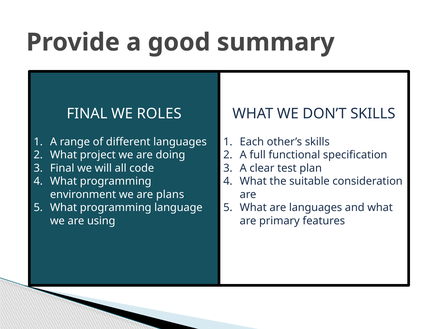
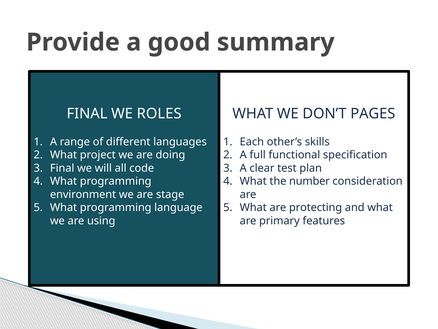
DON’T SKILLS: SKILLS -> PAGES
suitable: suitable -> number
plans: plans -> stage
are languages: languages -> protecting
